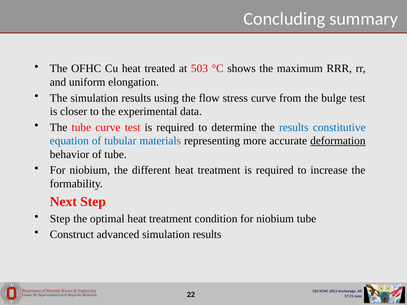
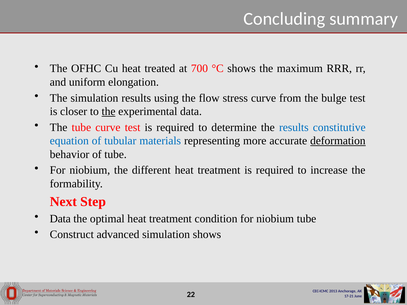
503: 503 -> 700
the at (109, 112) underline: none -> present
Step at (60, 219): Step -> Data
advanced simulation results: results -> shows
